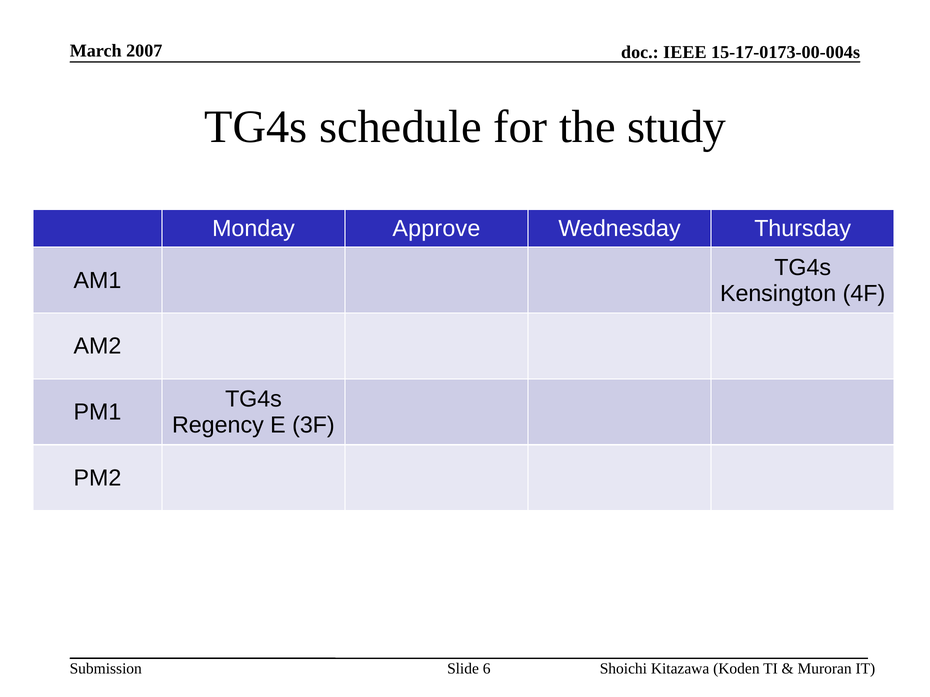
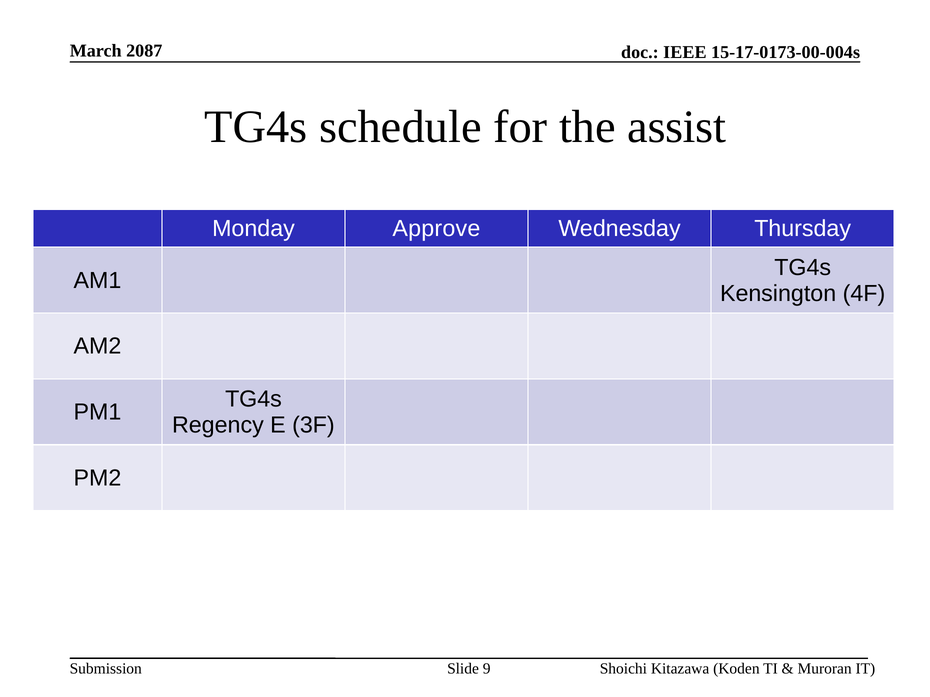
2007: 2007 -> 2087
study: study -> assist
6: 6 -> 9
